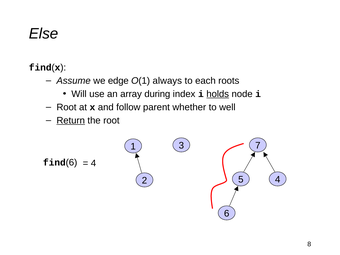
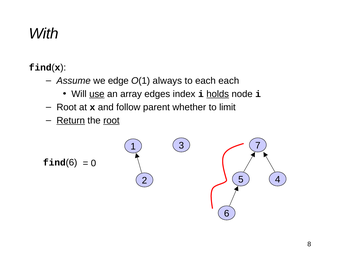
Else: Else -> With
each roots: roots -> each
use underline: none -> present
during: during -> edges
well: well -> limit
root at (111, 120) underline: none -> present
4 at (93, 163): 4 -> 0
